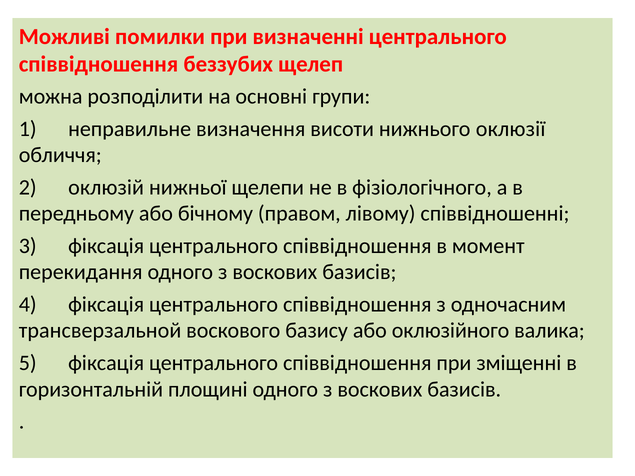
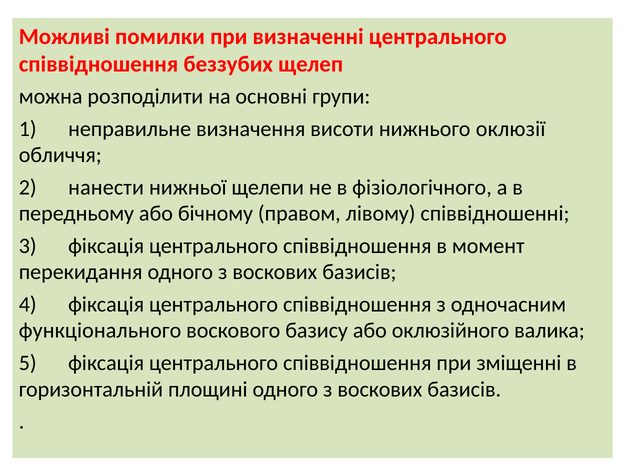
оклюзій: оклюзій -> нанести
трансверзальной: трансверзальной -> функціонального
